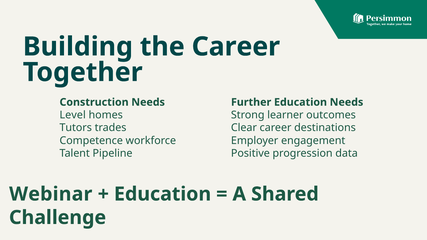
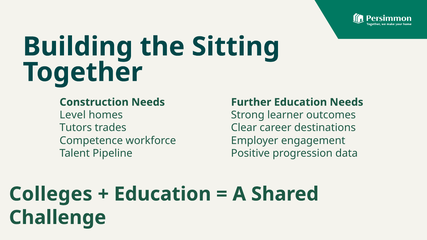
the Career: Career -> Sitting
Webinar: Webinar -> Colleges
